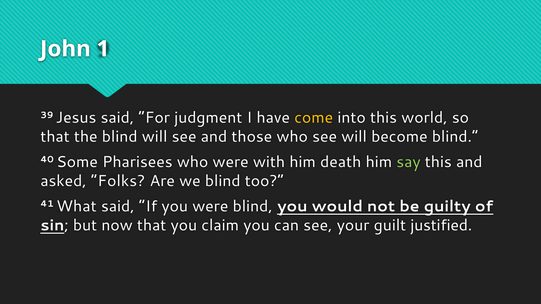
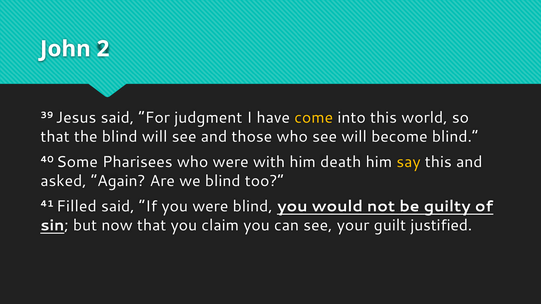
1: 1 -> 2
say colour: light green -> yellow
Folks: Folks -> Again
What: What -> Filled
